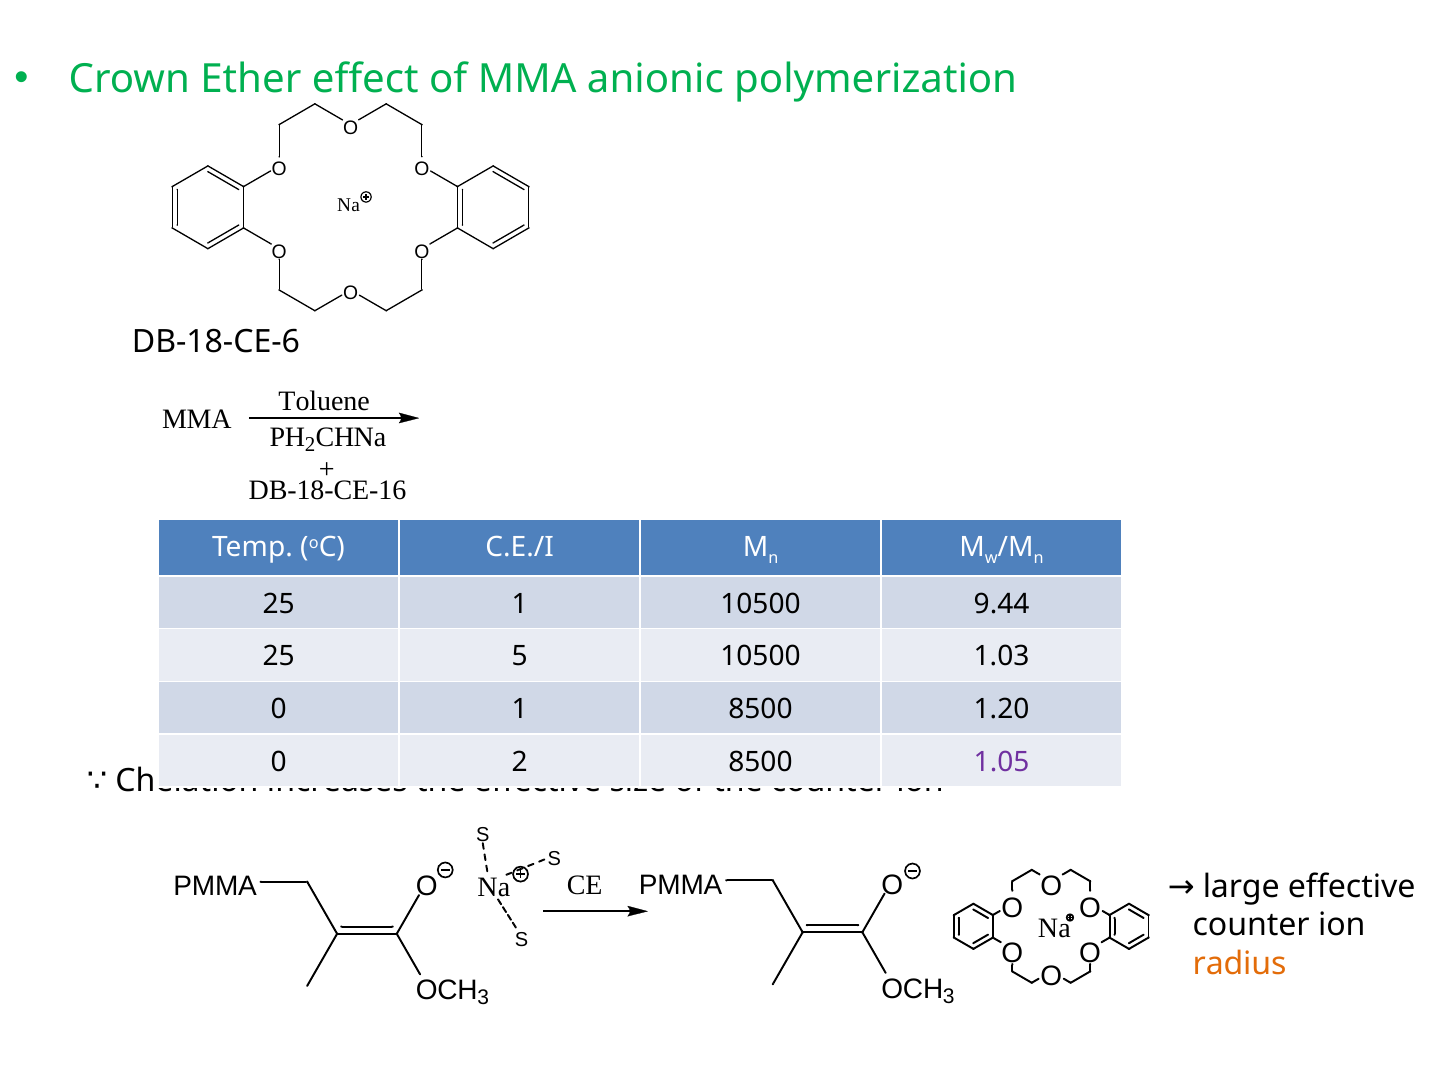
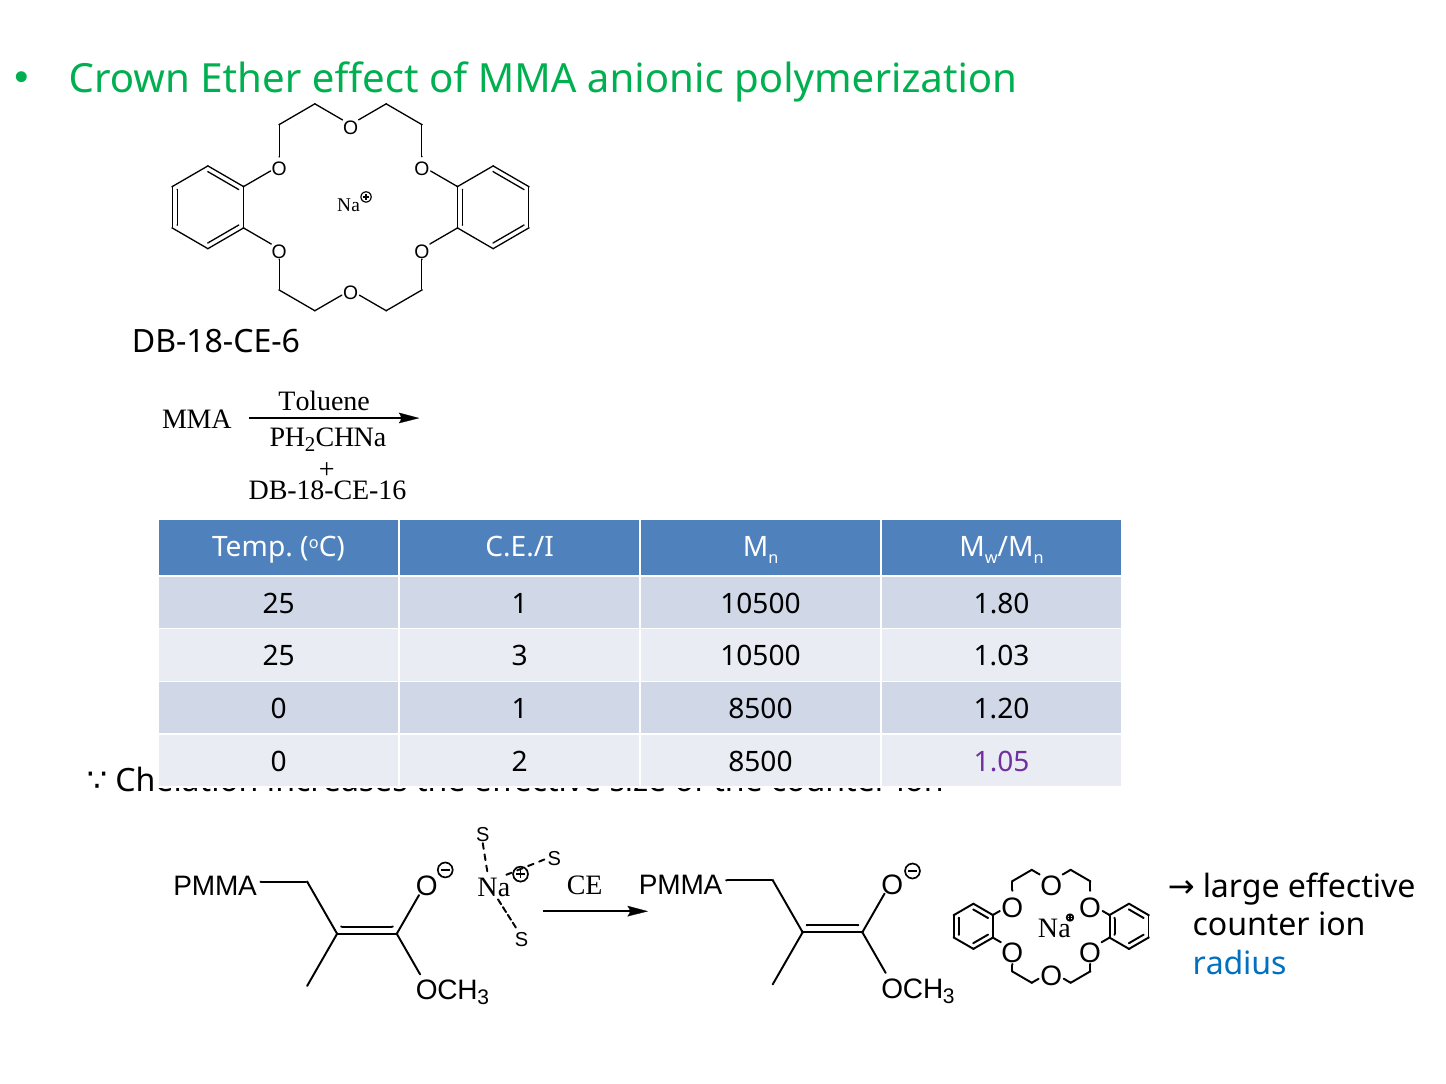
9.44: 9.44 -> 1.80
25 5: 5 -> 3
radius colour: orange -> blue
